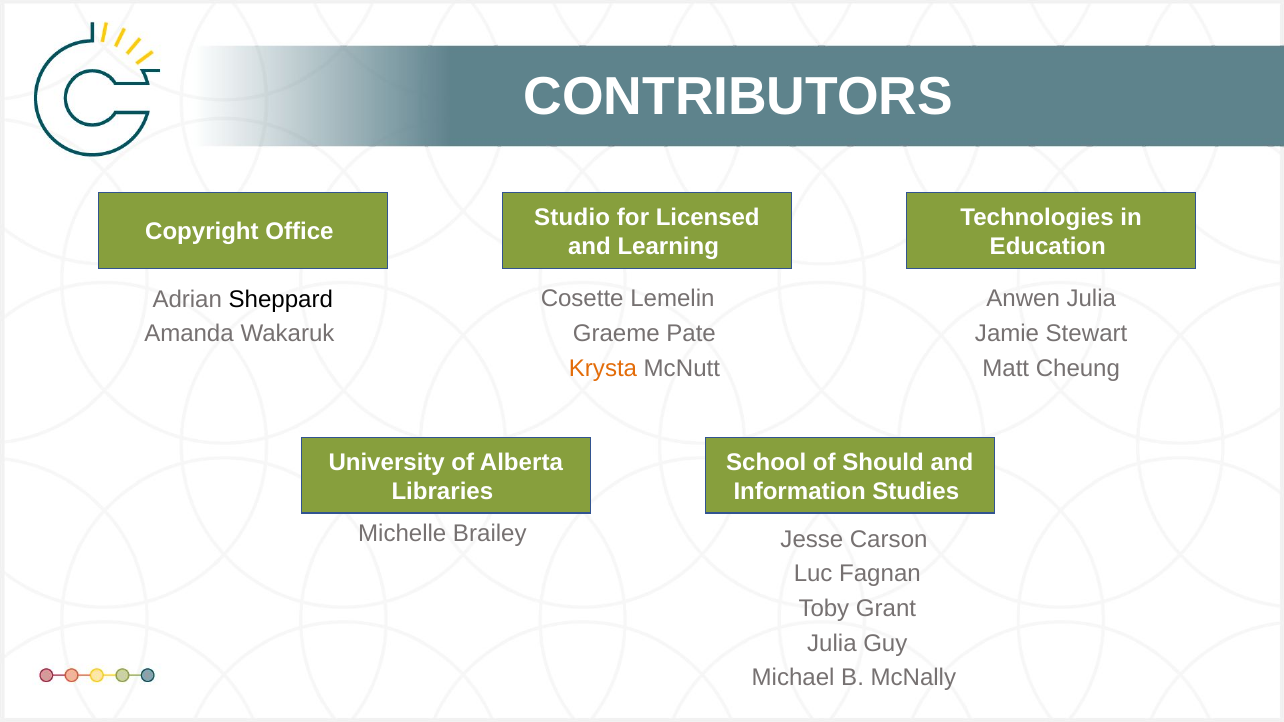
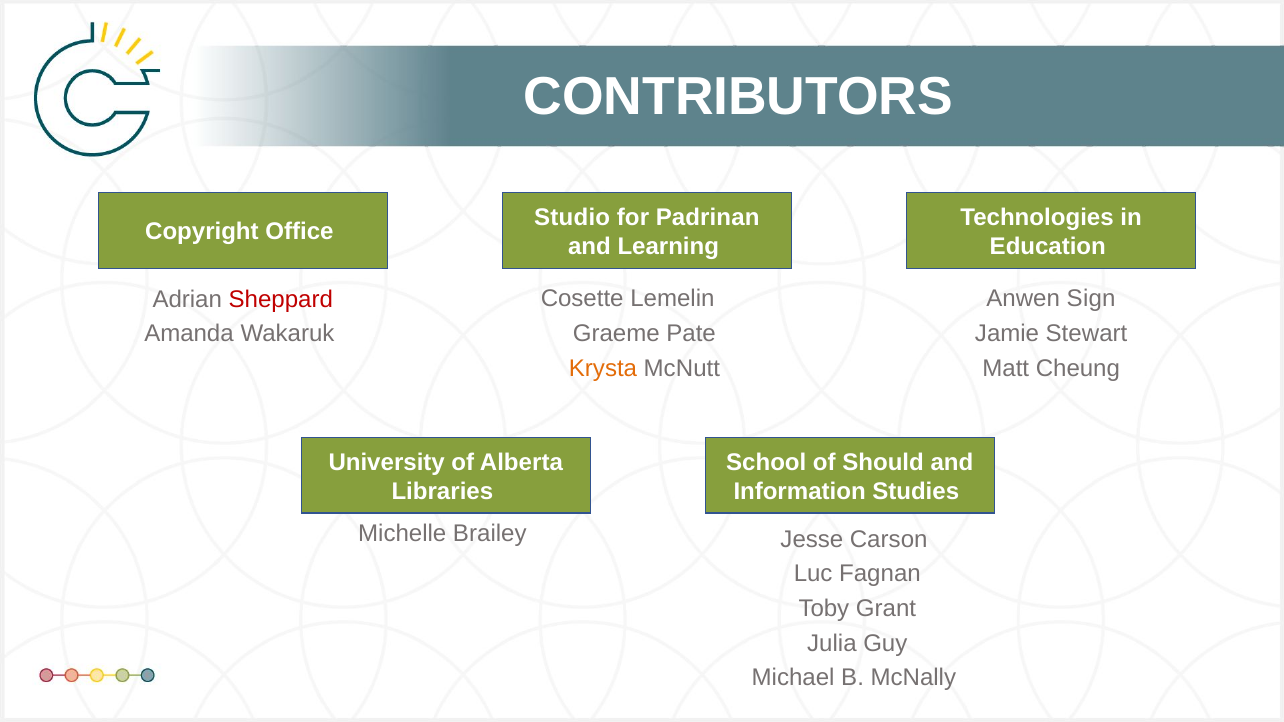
Licensed: Licensed -> Padrinan
Anwen Julia: Julia -> Sign
Sheppard colour: black -> red
